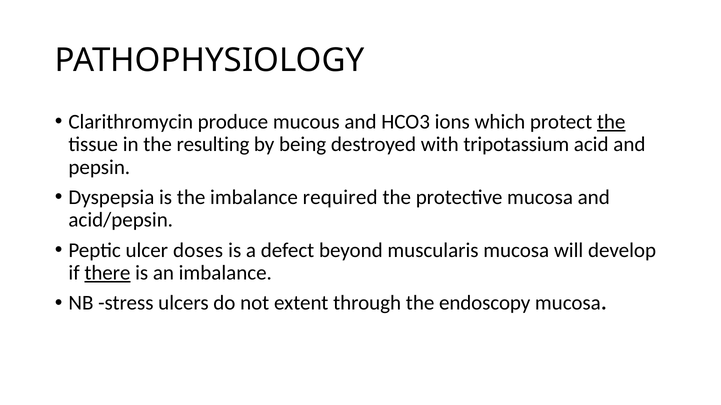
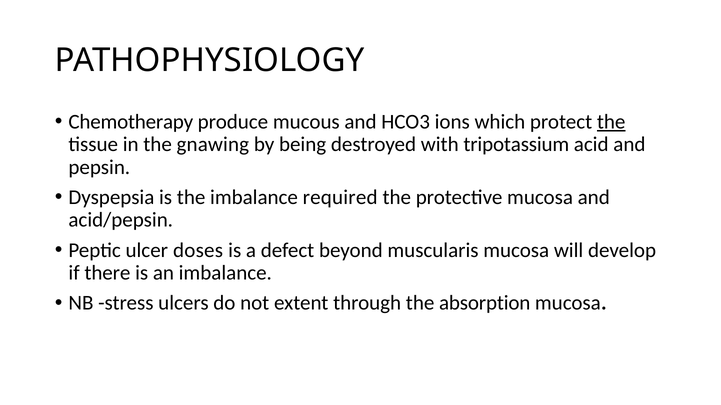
Clarithromycin: Clarithromycin -> Chemotherapy
resulting: resulting -> gnawing
there underline: present -> none
endoscopy: endoscopy -> absorption
